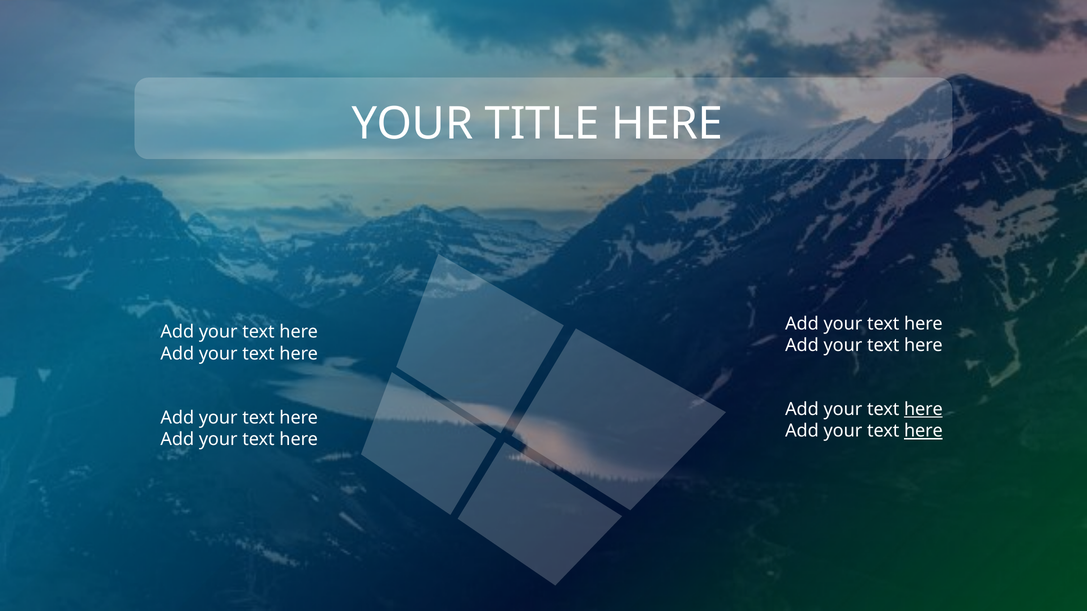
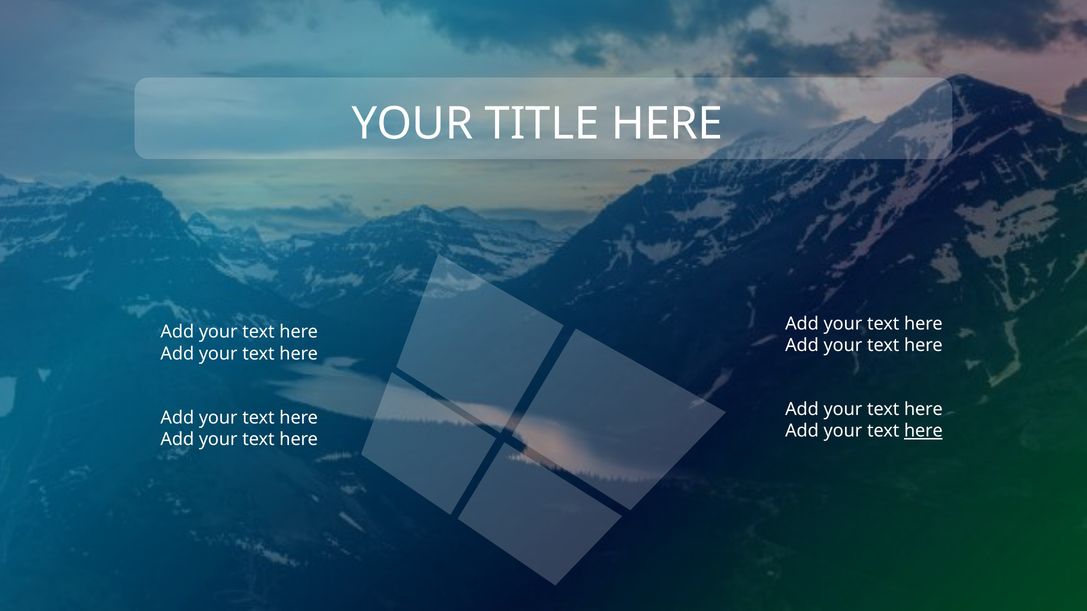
here at (923, 410) underline: present -> none
